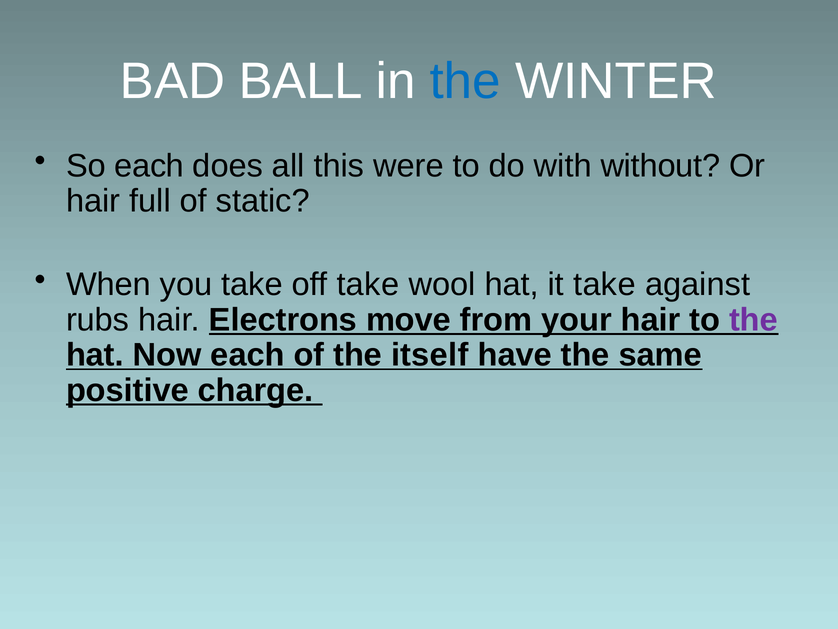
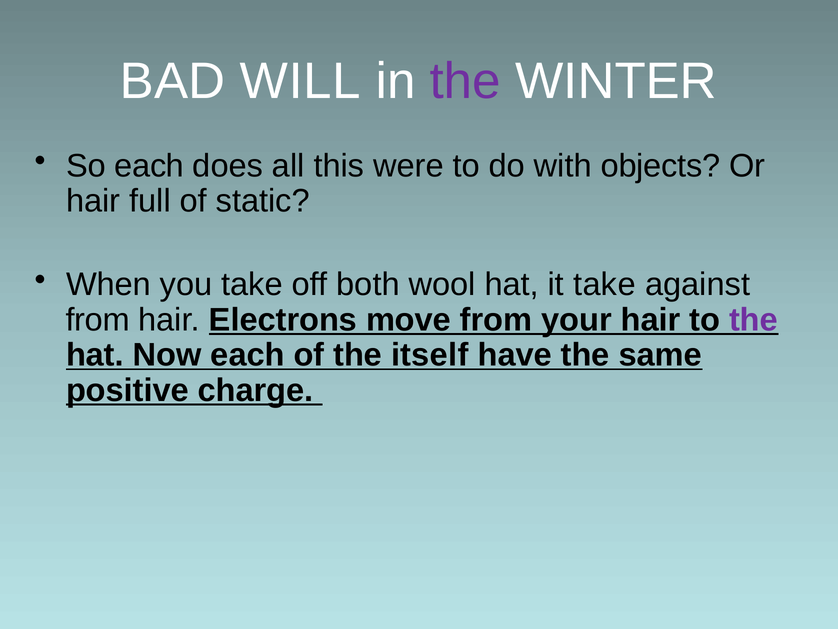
BALL: BALL -> WILL
the at (465, 81) colour: blue -> purple
without: without -> objects
off take: take -> both
rubs at (98, 320): rubs -> from
